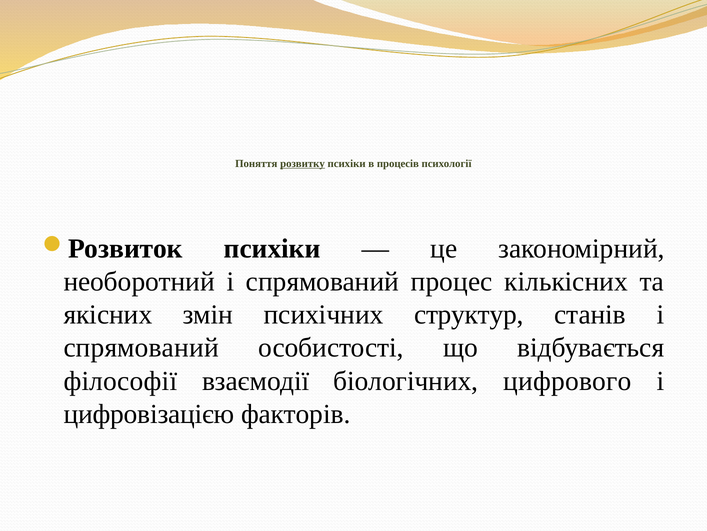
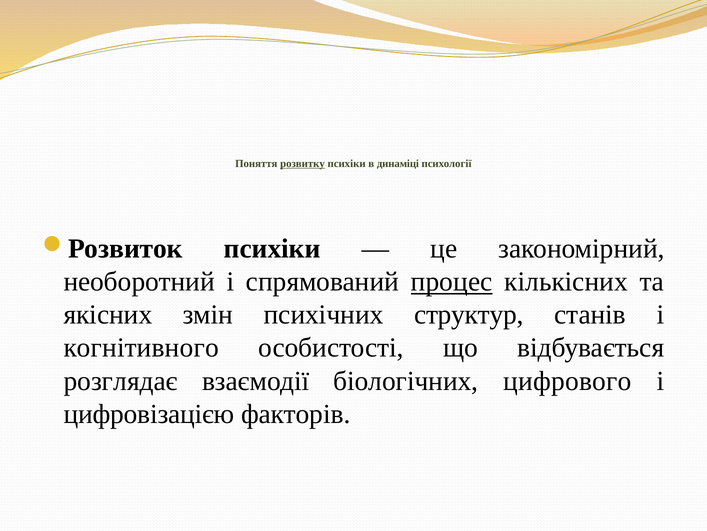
процесів: процесів -> динаміці
процес underline: none -> present
спрямований at (141, 347): спрямований -> когнітивного
філософії: філософії -> розглядає
